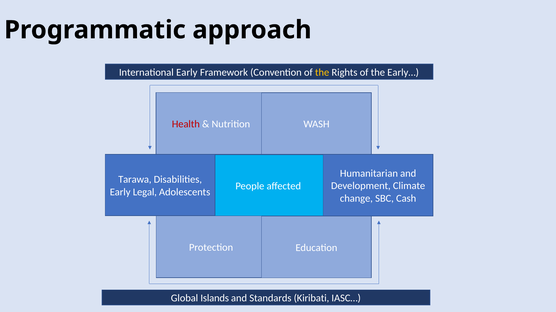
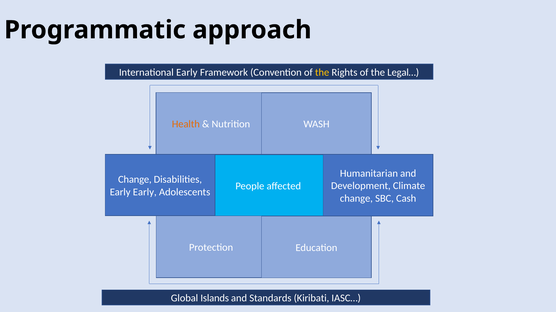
Early…: Early… -> Legal…
Health colour: red -> orange
Tarawa at (135, 180): Tarawa -> Change
Early Legal: Legal -> Early
